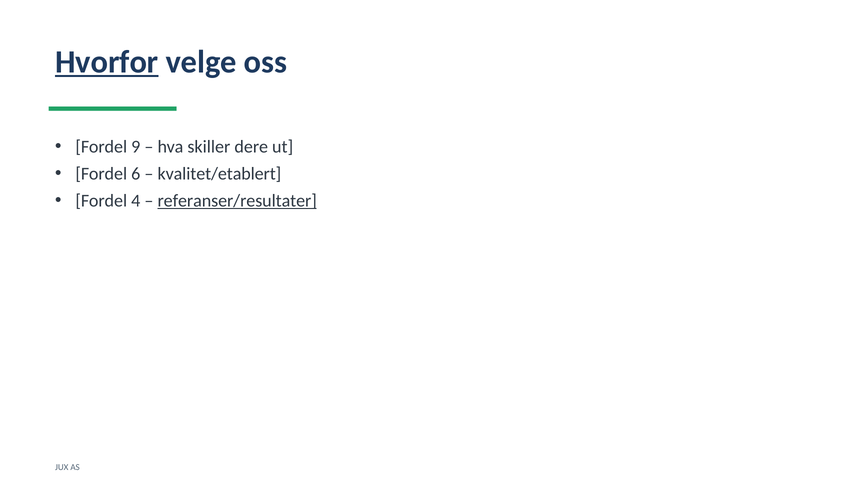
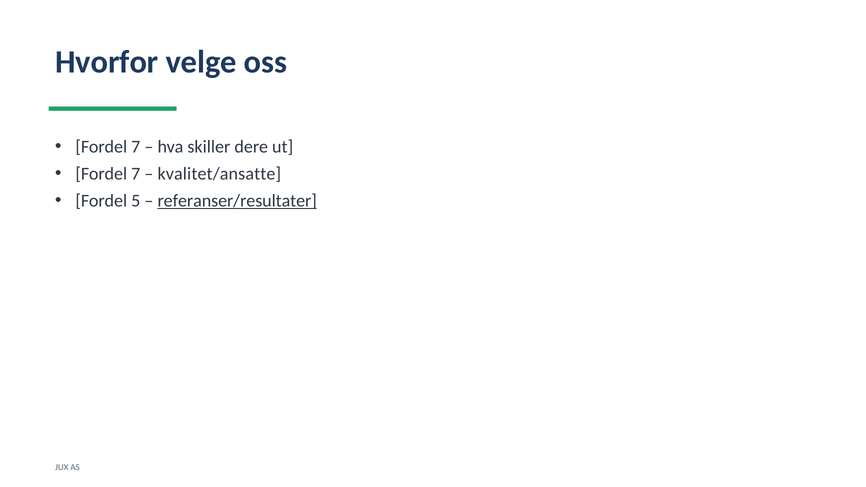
Hvorfor underline: present -> none
9 at (136, 147): 9 -> 7
6 at (136, 174): 6 -> 7
kvalitet/etablert: kvalitet/etablert -> kvalitet/ansatte
4: 4 -> 5
